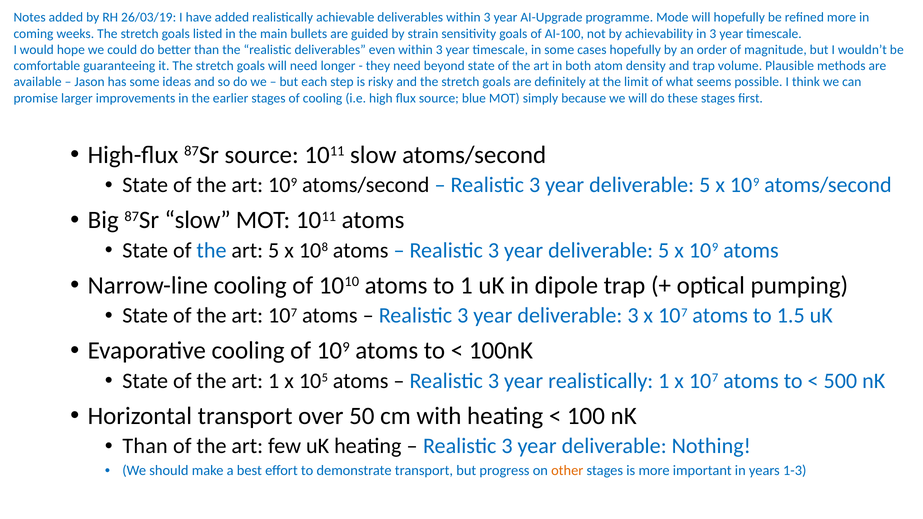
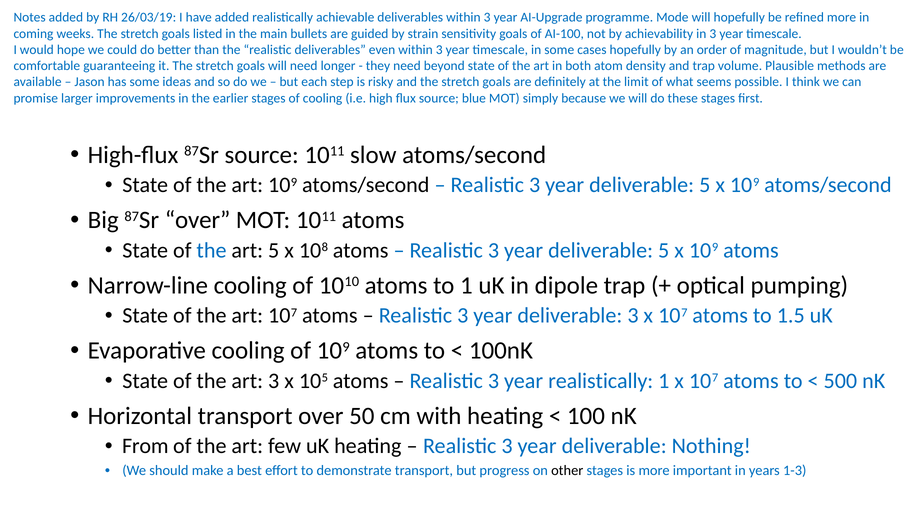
87Sr slow: slow -> over
art 1: 1 -> 3
Than at (145, 446): Than -> From
other colour: orange -> black
